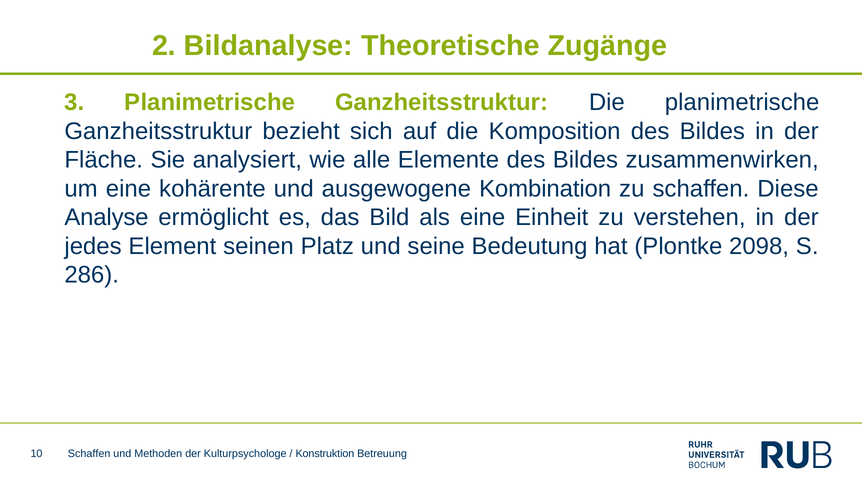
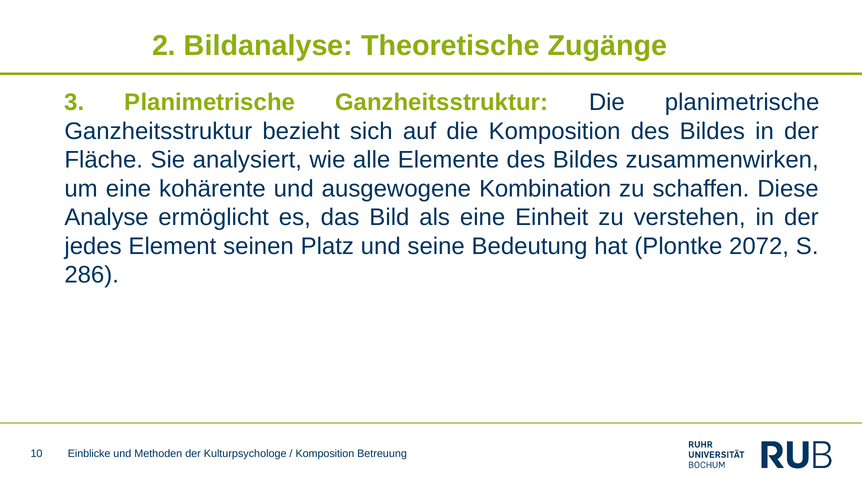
2098: 2098 -> 2072
Schaffen at (89, 454): Schaffen -> Einblicke
Konstruktion at (325, 454): Konstruktion -> Komposition
